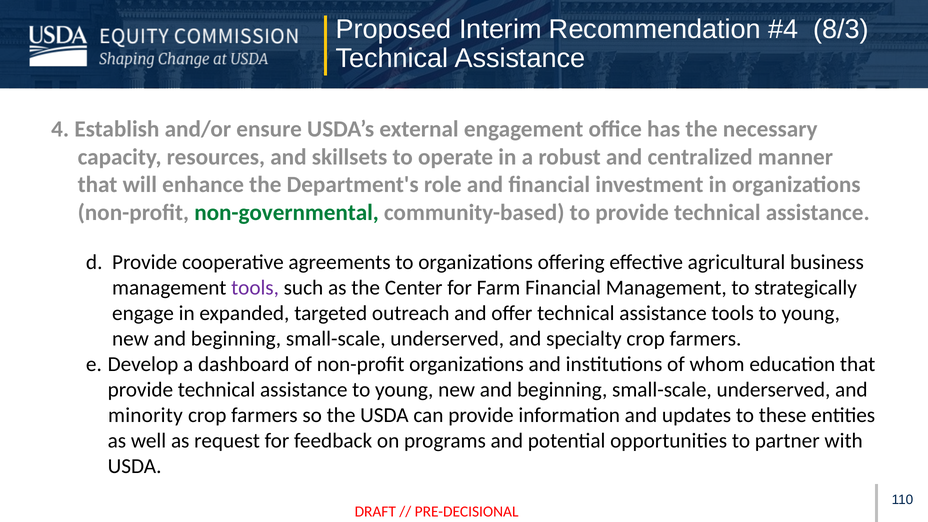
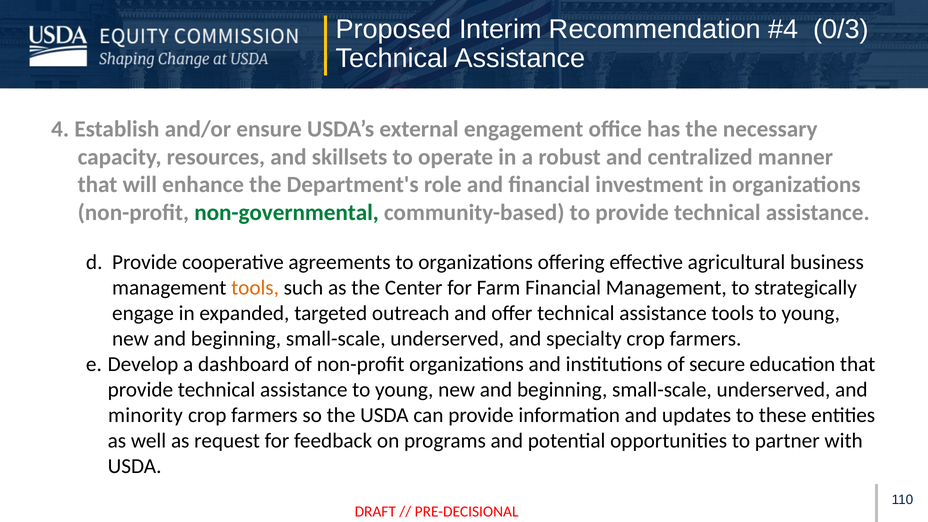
8/3: 8/3 -> 0/3
tools at (255, 288) colour: purple -> orange
whom: whom -> secure
